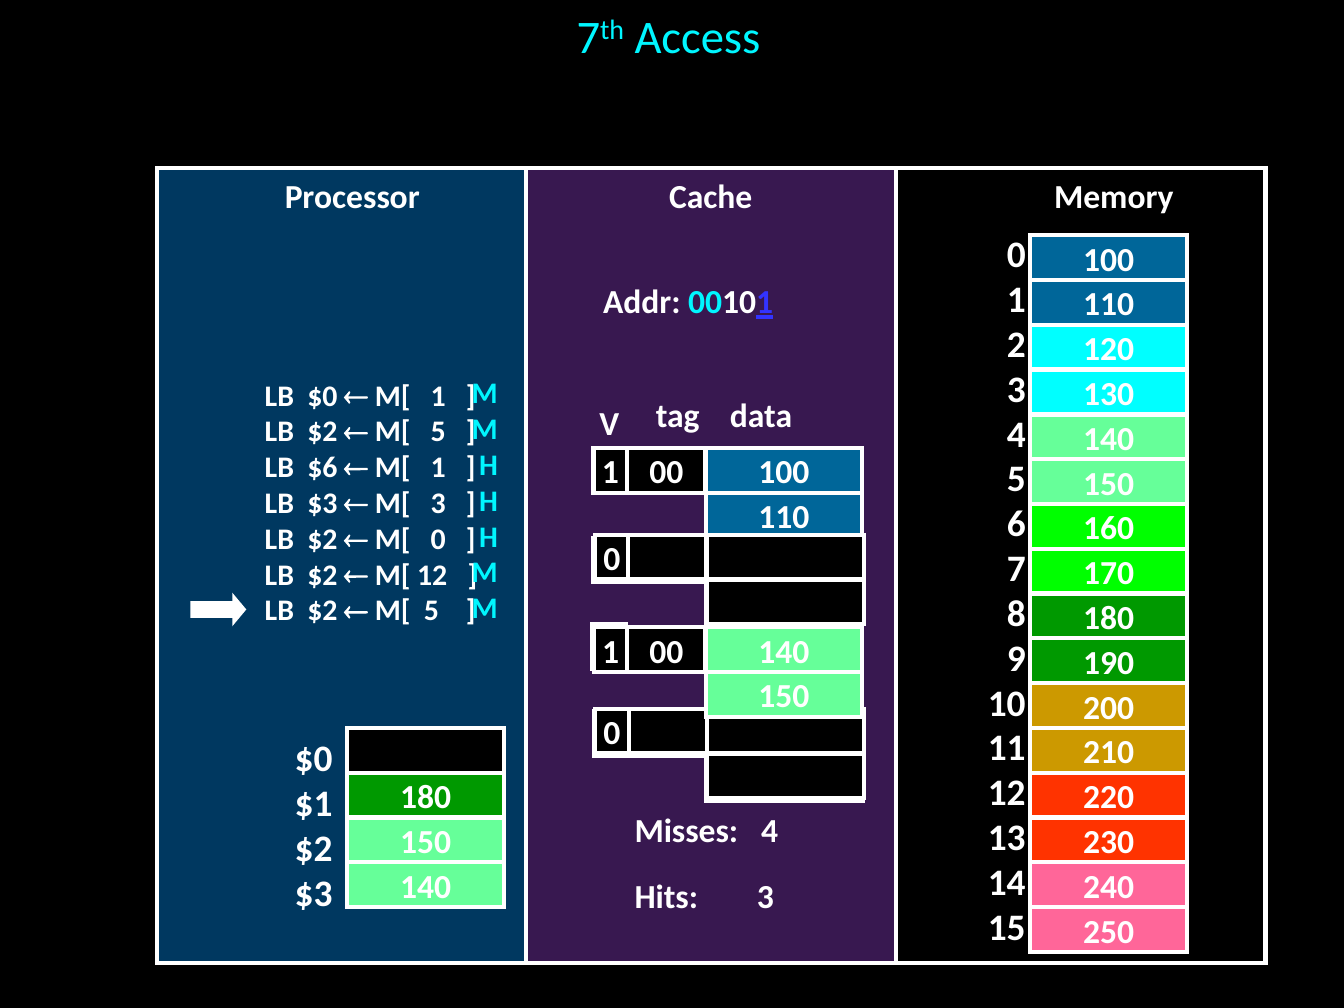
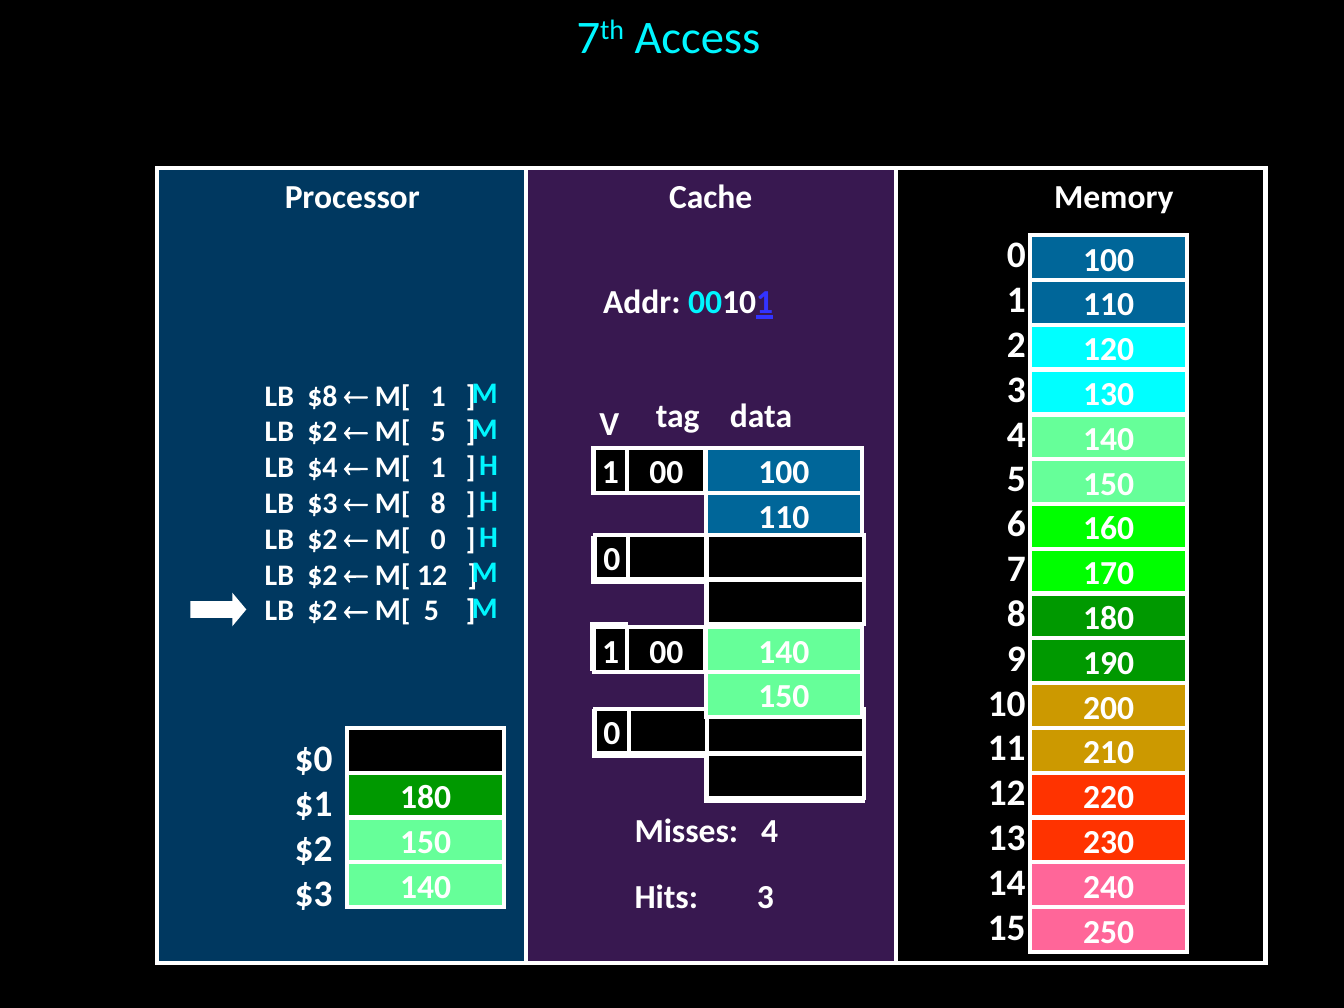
LB $0: $0 -> $8
$6: $6 -> $4
M[ 3: 3 -> 8
